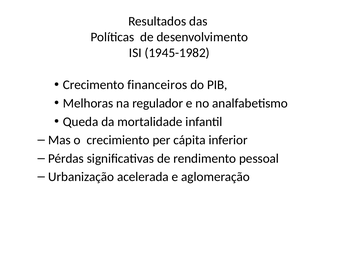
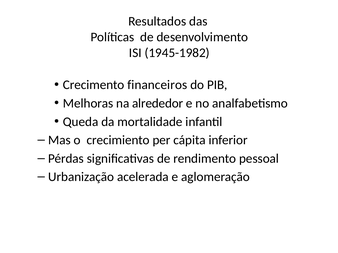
regulador: regulador -> alrededor
